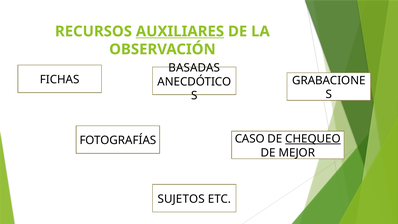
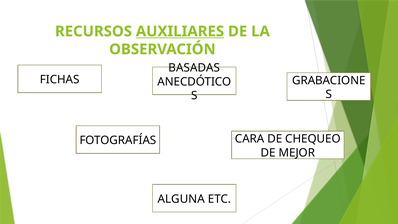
CASO: CASO -> CARA
CHEQUEO underline: present -> none
SUJETOS: SUJETOS -> ALGUNA
